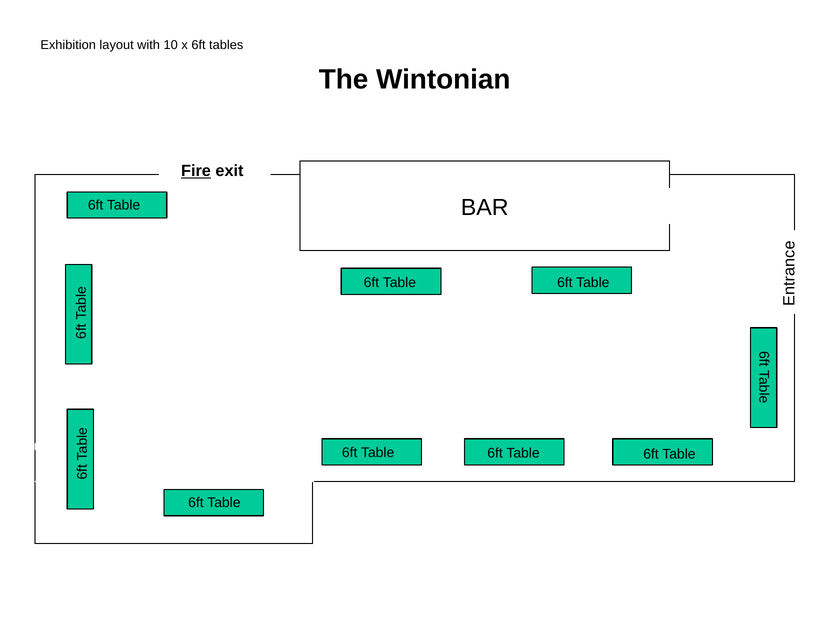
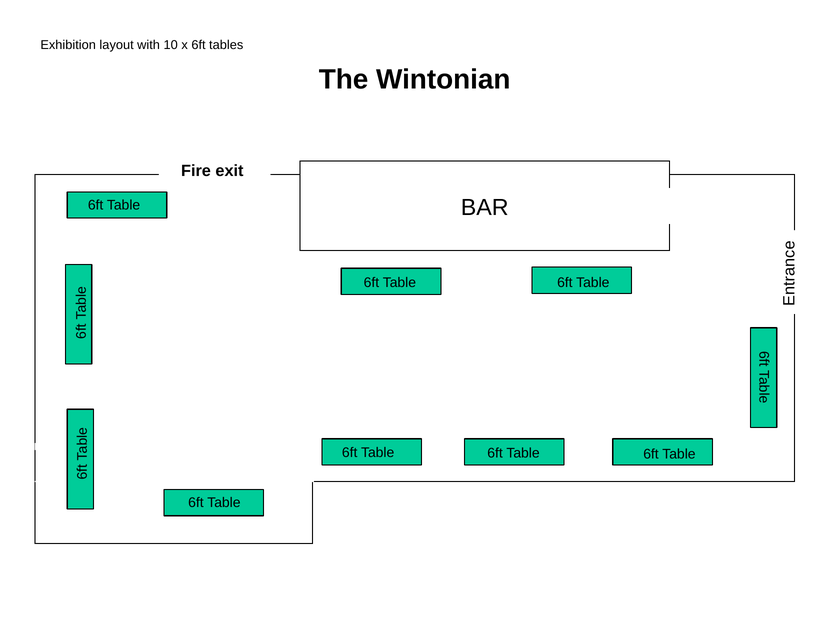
Fire underline: present -> none
